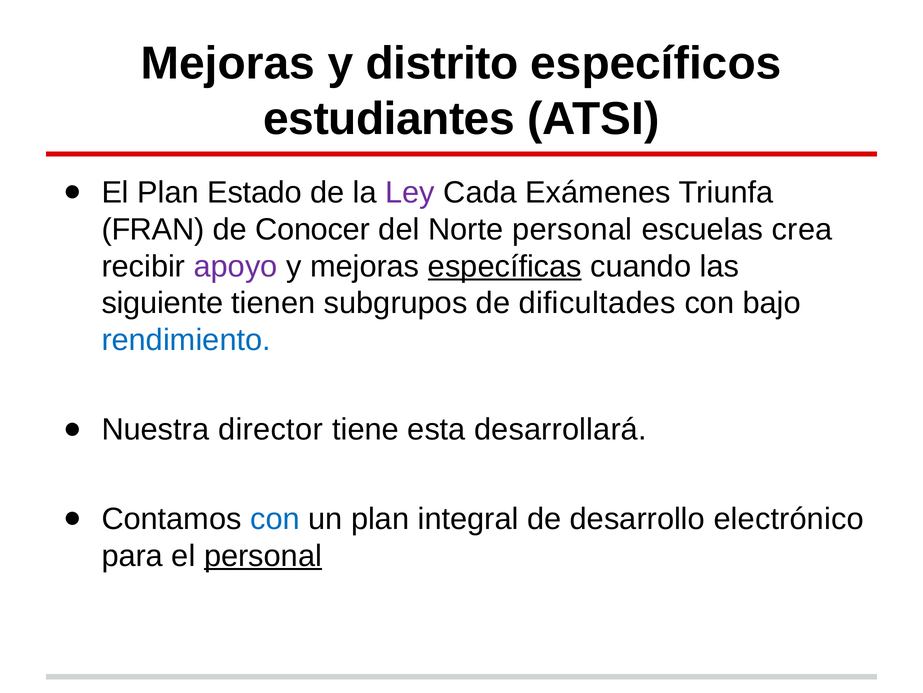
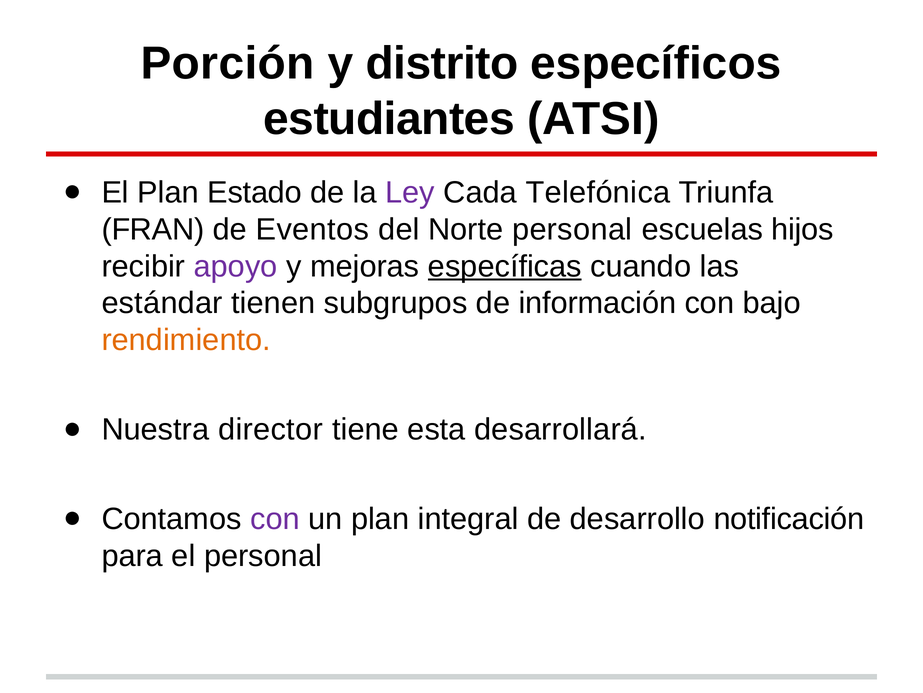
Mejoras at (228, 64): Mejoras -> Porción
Exámenes: Exámenes -> Telefónica
Conocer: Conocer -> Eventos
crea: crea -> hijos
siguiente: siguiente -> estándar
dificultades: dificultades -> información
rendimiento colour: blue -> orange
con at (275, 518) colour: blue -> purple
electrónico: electrónico -> notificación
personal at (263, 555) underline: present -> none
